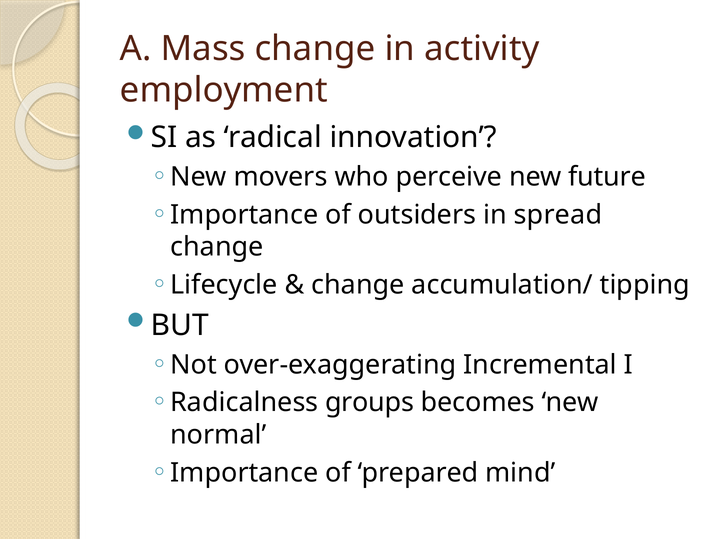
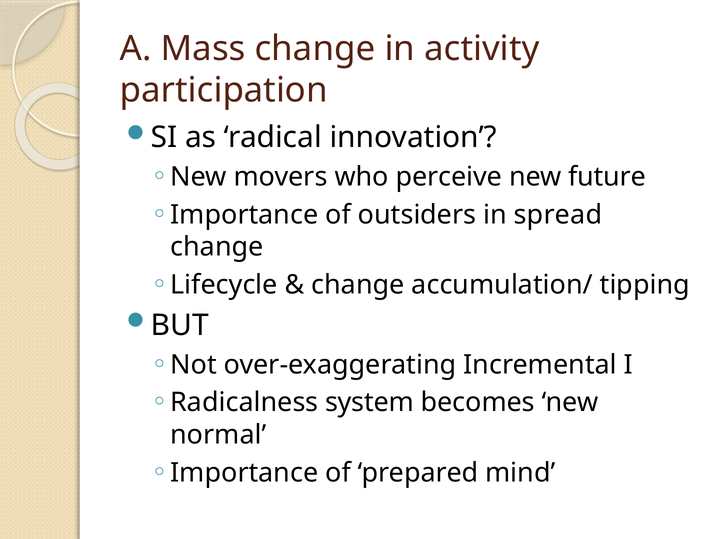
employment: employment -> participation
groups: groups -> system
